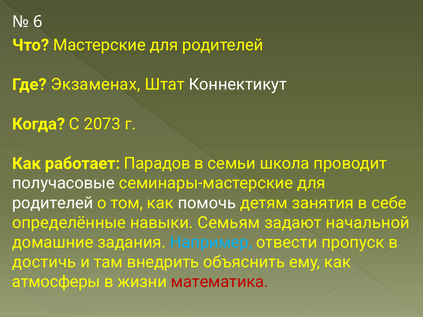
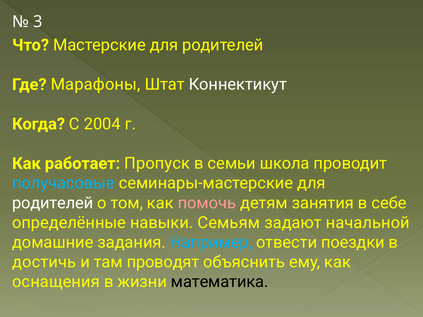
6: 6 -> 3
Экзаменах: Экзаменах -> Марафоны
2073: 2073 -> 2004
Парадов: Парадов -> Пропуск
получасовые colour: white -> light blue
помочь colour: white -> pink
пропуск: пропуск -> поездки
внедрить: внедрить -> проводят
атмосферы: атмосферы -> оснащения
математика colour: red -> black
